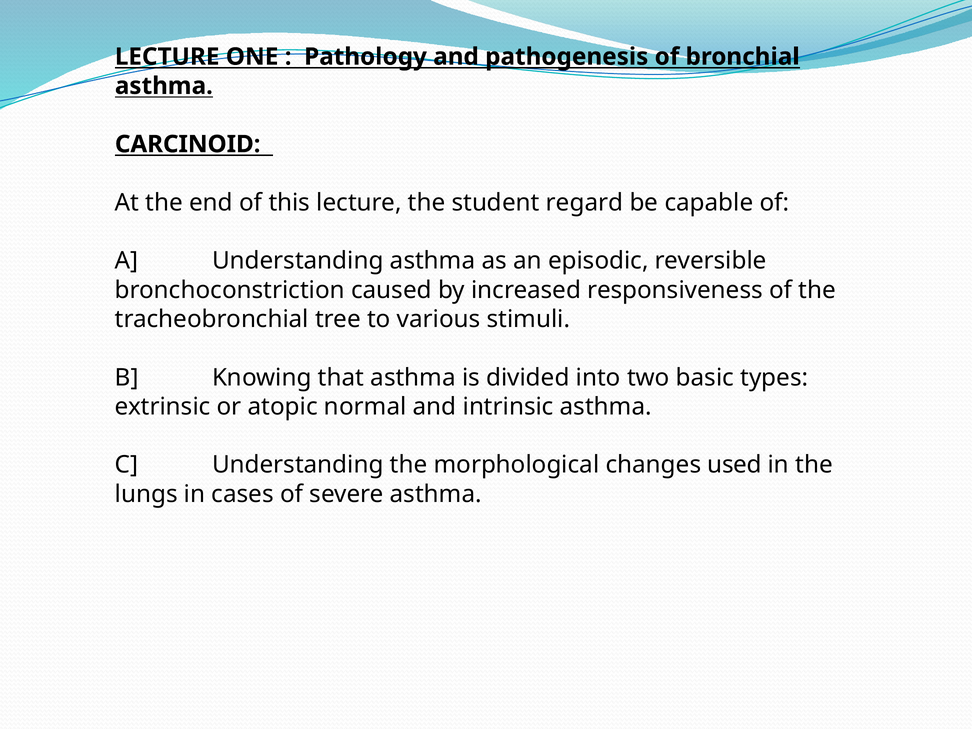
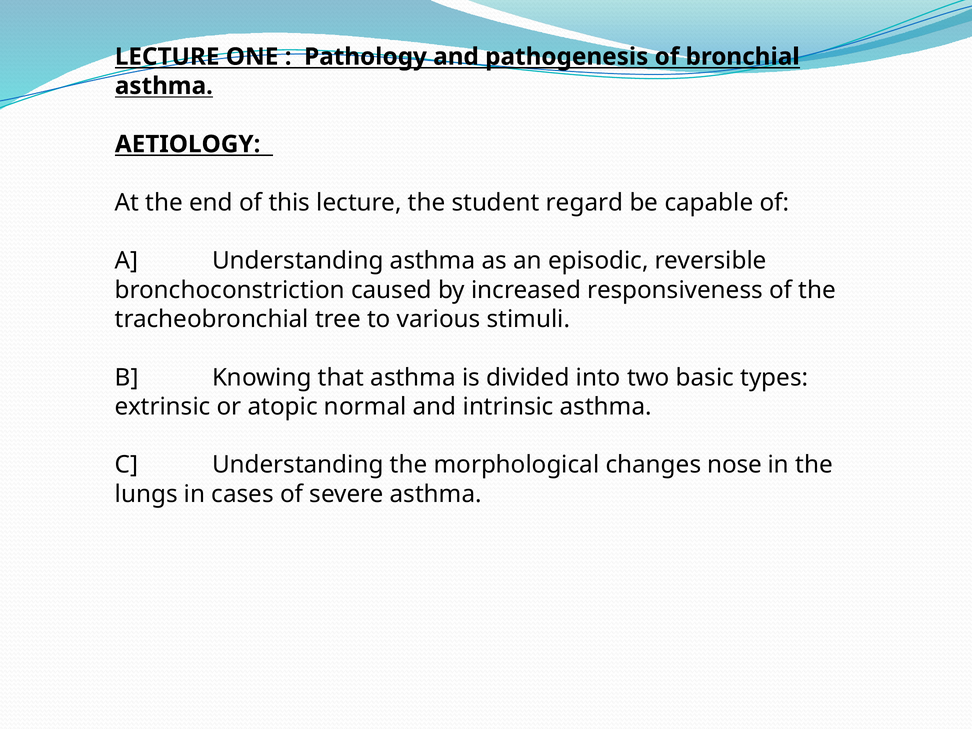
CARCINOID: CARCINOID -> AETIOLOGY
used: used -> nose
